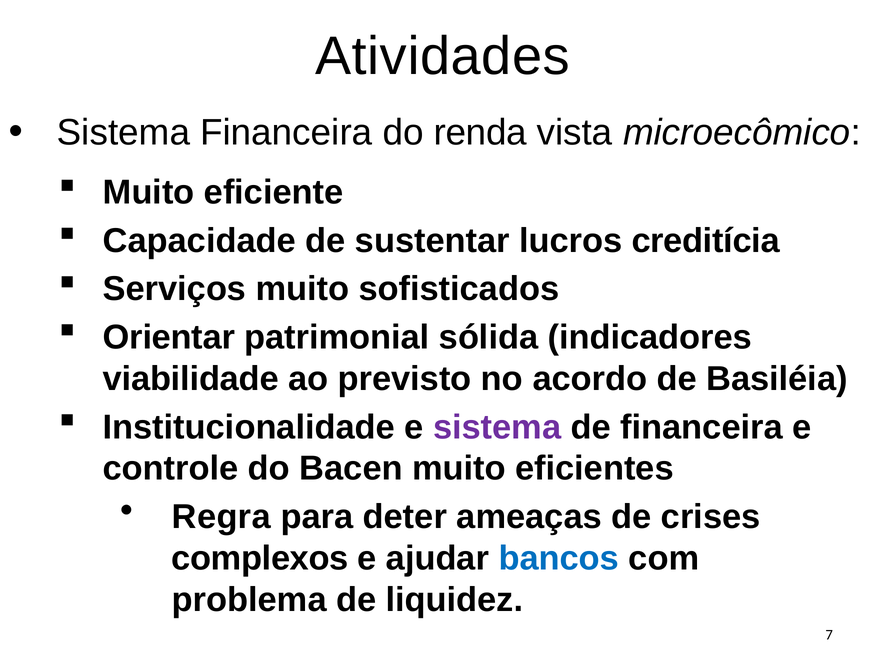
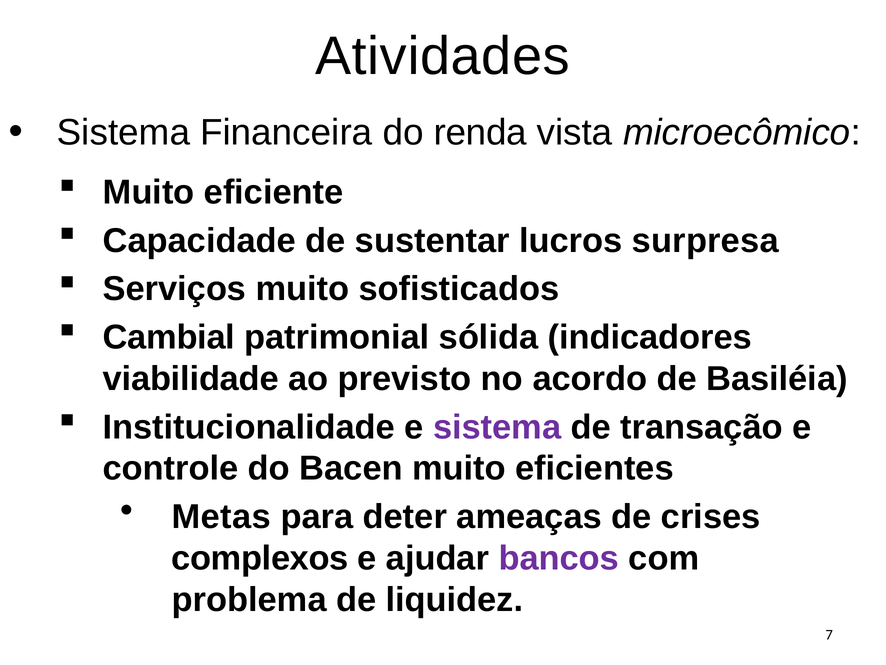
creditícia: creditícia -> surpresa
Orientar: Orientar -> Cambial
de financeira: financeira -> transação
Regra: Regra -> Metas
bancos colour: blue -> purple
